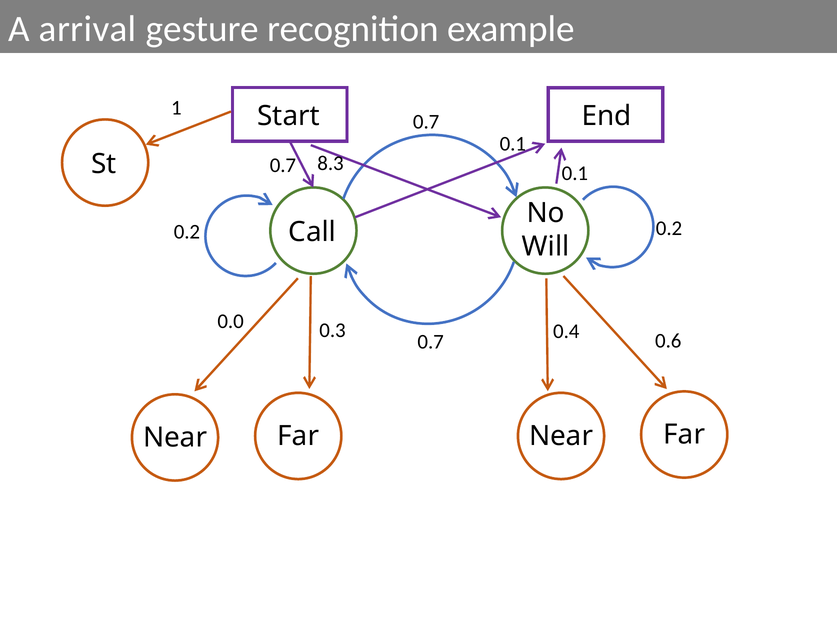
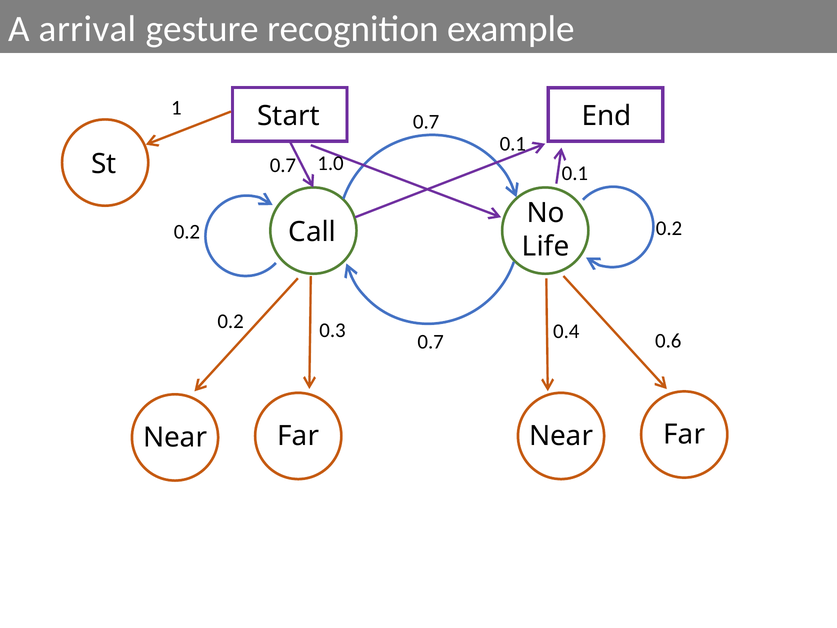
8.3: 8.3 -> 1.0
Will: Will -> Life
0.0 at (231, 321): 0.0 -> 0.2
